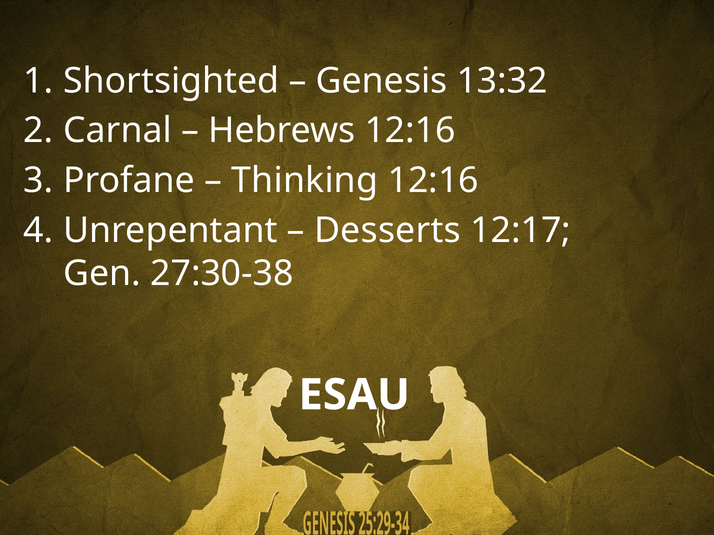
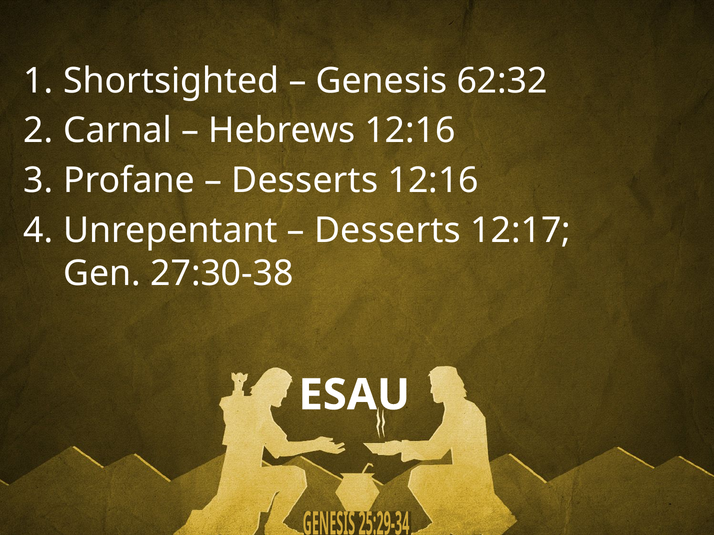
13:32: 13:32 -> 62:32
Thinking at (305, 181): Thinking -> Desserts
